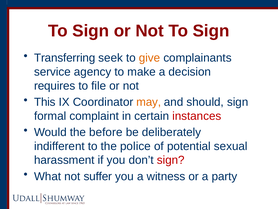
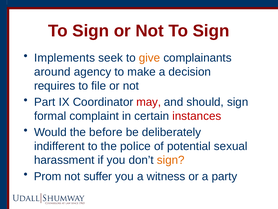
Transferring: Transferring -> Implements
service: service -> around
This: This -> Part
may colour: orange -> red
sign at (171, 160) colour: red -> orange
What: What -> Prom
